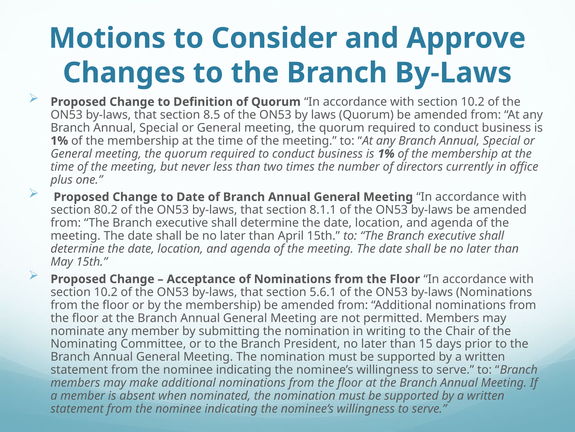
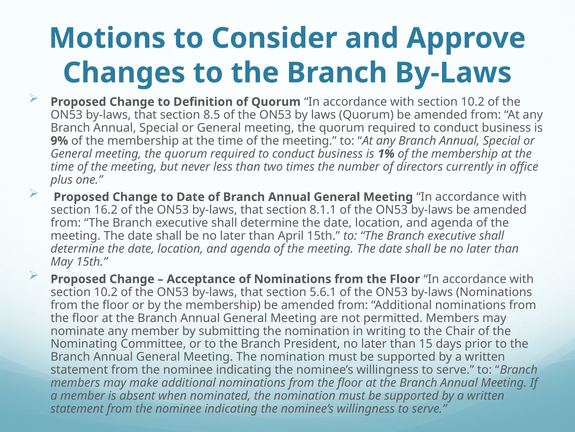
1% at (59, 141): 1% -> 9%
80.2: 80.2 -> 16.2
